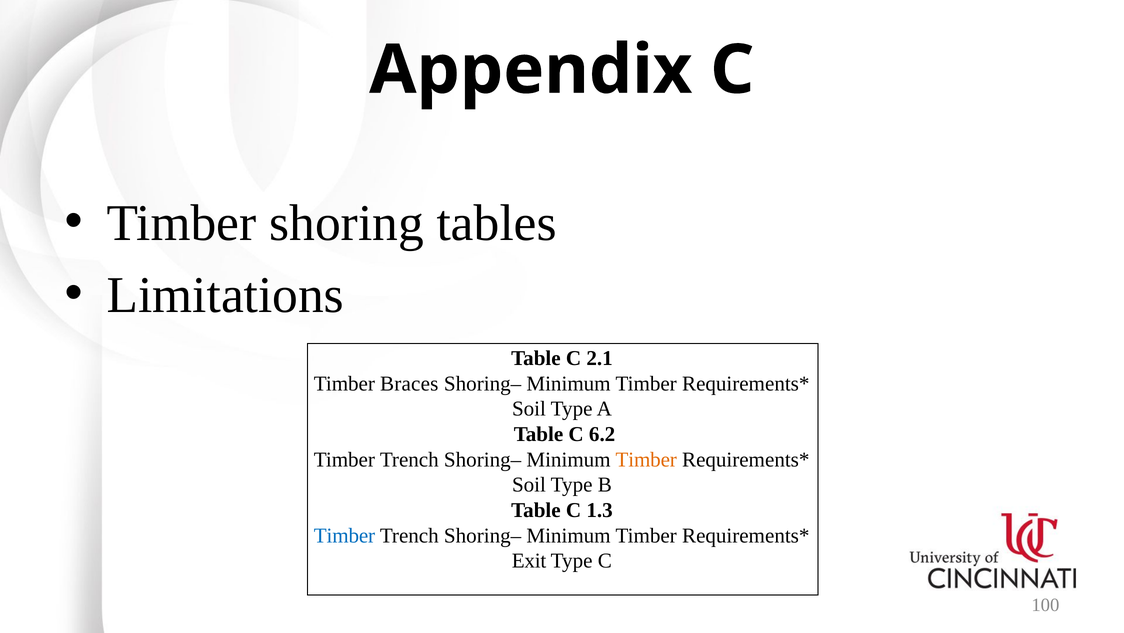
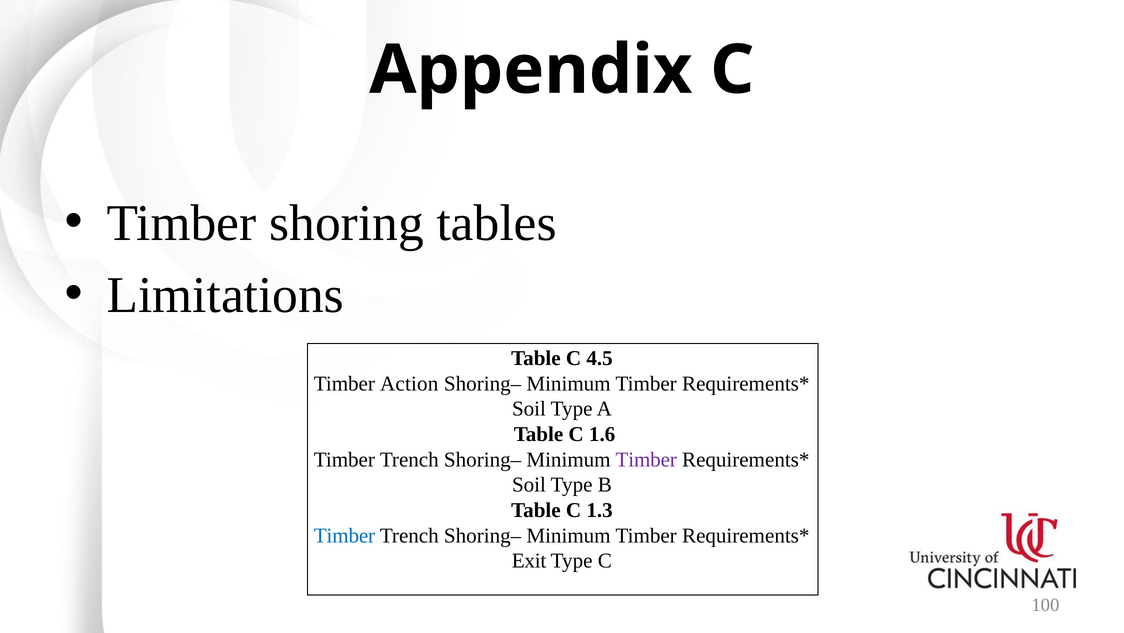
2.1: 2.1 -> 4.5
Braces: Braces -> Action
6.2: 6.2 -> 1.6
Timber at (646, 459) colour: orange -> purple
